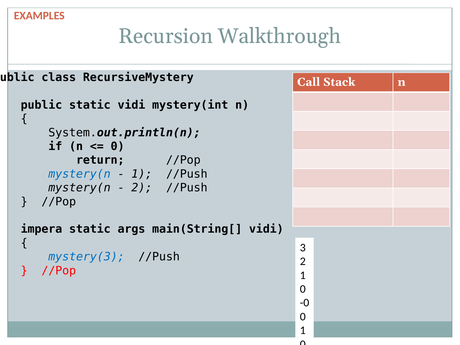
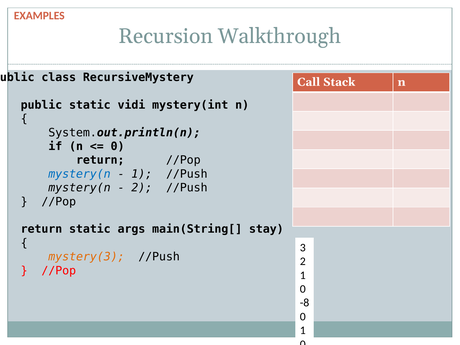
impera at (41, 229): impera -> return
main(String[ vidi: vidi -> stay
mystery(3 colour: blue -> orange
-0: -0 -> -8
